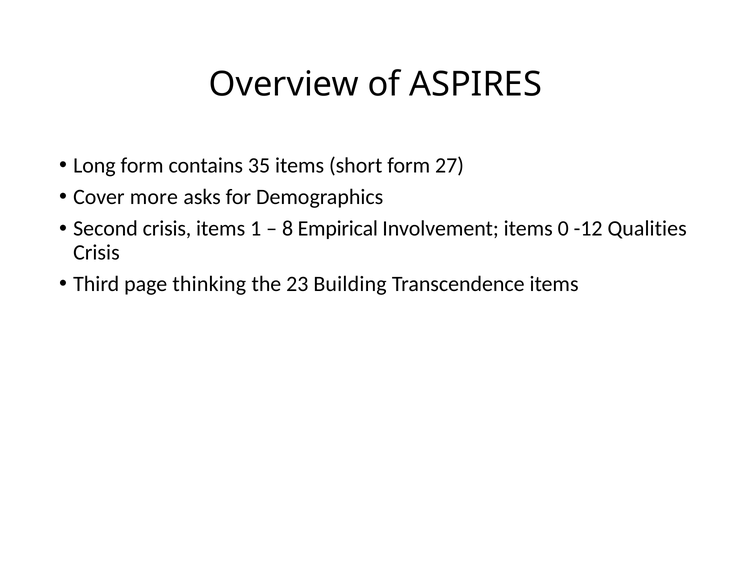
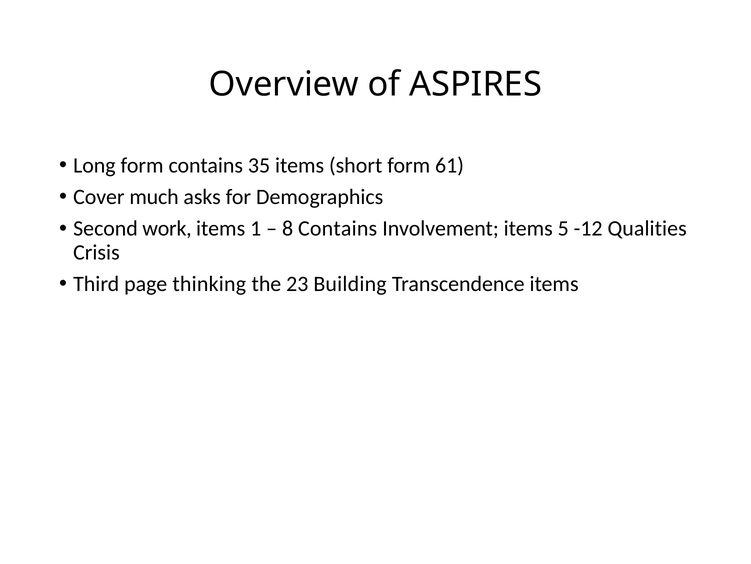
27: 27 -> 61
more: more -> much
Second crisis: crisis -> work
8 Empirical: Empirical -> Contains
0: 0 -> 5
